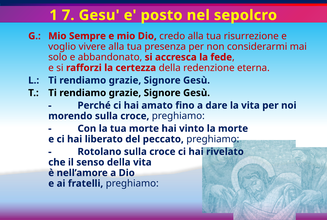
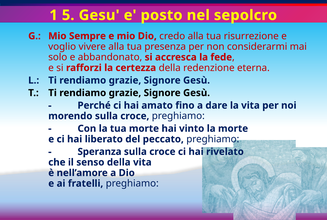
7: 7 -> 5
Rotolano: Rotolano -> Speranza
